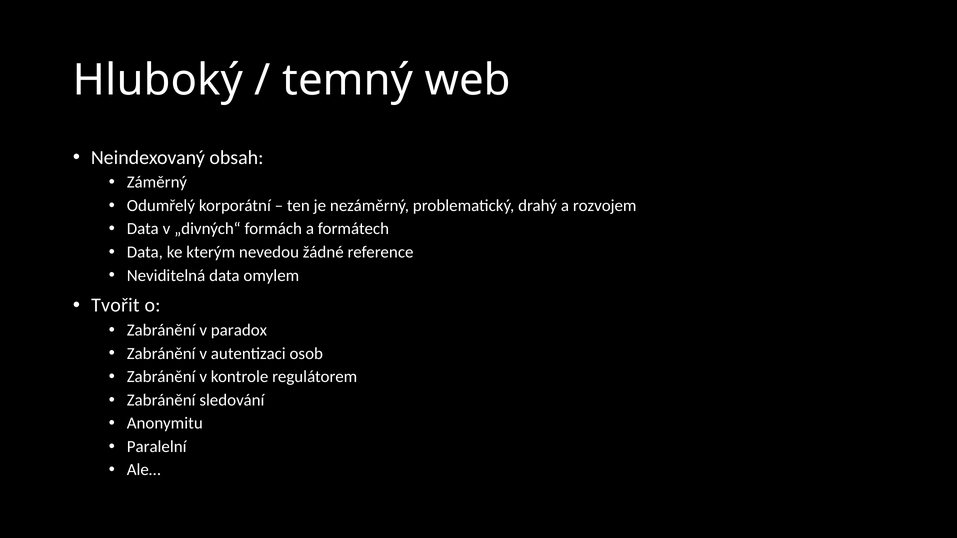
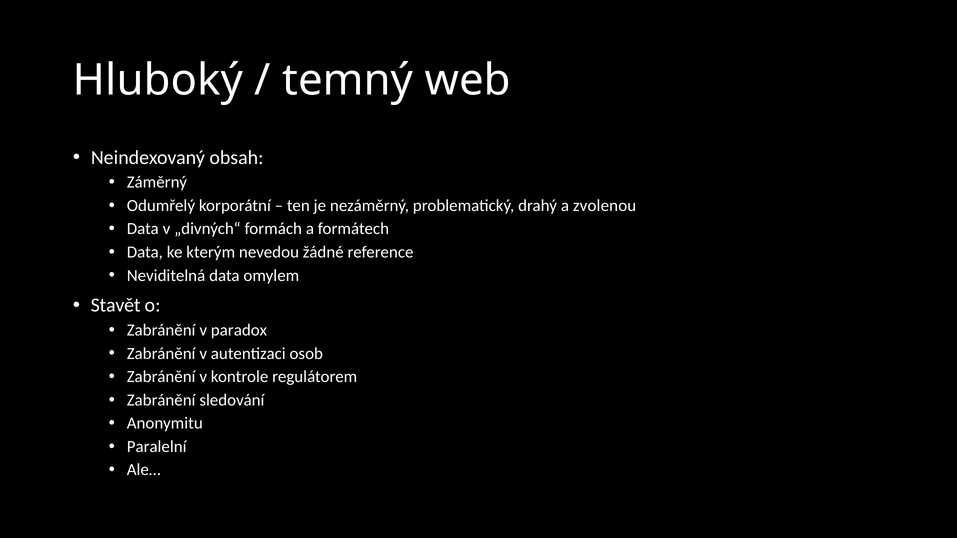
rozvojem: rozvojem -> zvolenou
Tvořit: Tvořit -> Stavět
